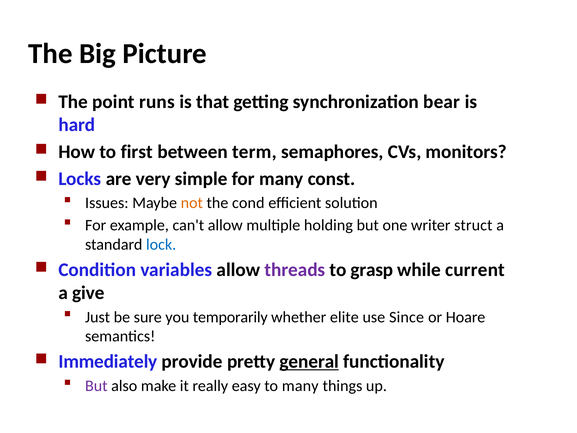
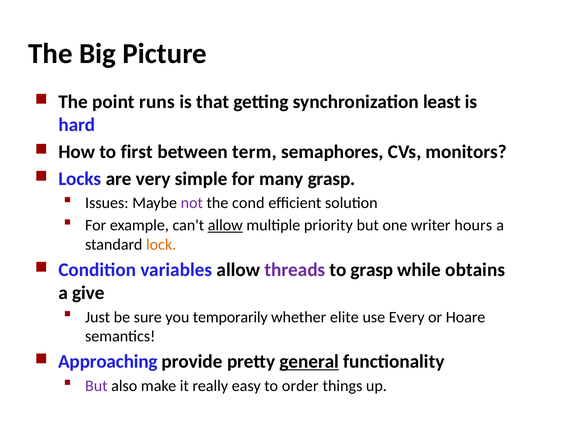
bear: bear -> least
many const: const -> grasp
not colour: orange -> purple
allow at (225, 225) underline: none -> present
holding: holding -> priority
struct: struct -> hours
lock colour: blue -> orange
current: current -> obtains
Since: Since -> Every
Immediately: Immediately -> Approaching
to many: many -> order
